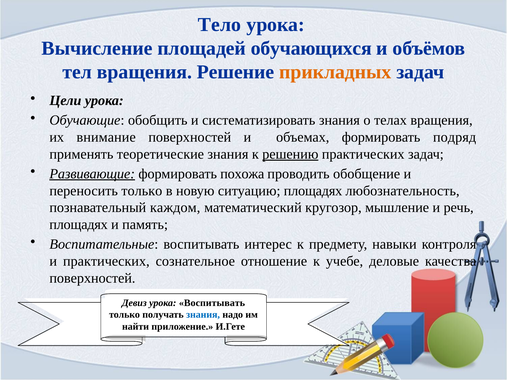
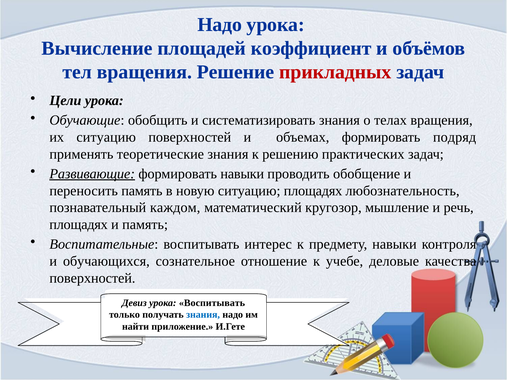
Тело at (219, 25): Тело -> Надо
обучающихся: обучающихся -> коэффициент
прикладных colour: orange -> red
их внимание: внимание -> ситуацию
решению underline: present -> none
формировать похожа: похожа -> навыки
переносить только: только -> память
и практических: практических -> обучающихся
